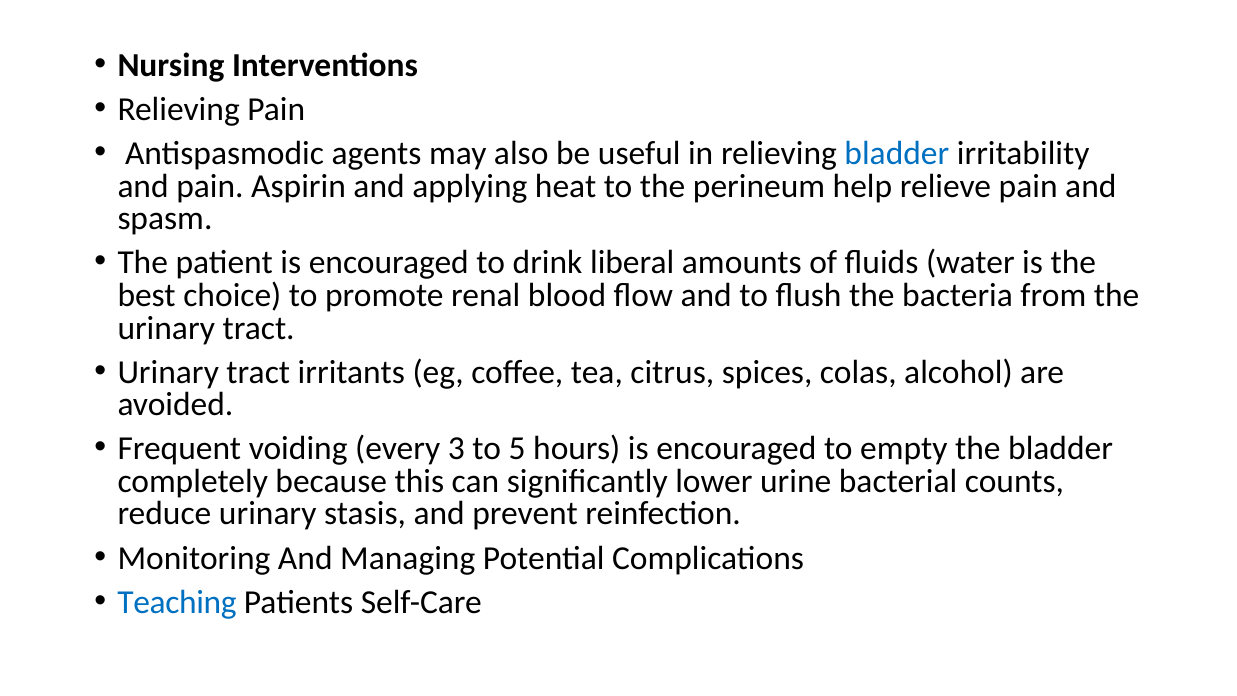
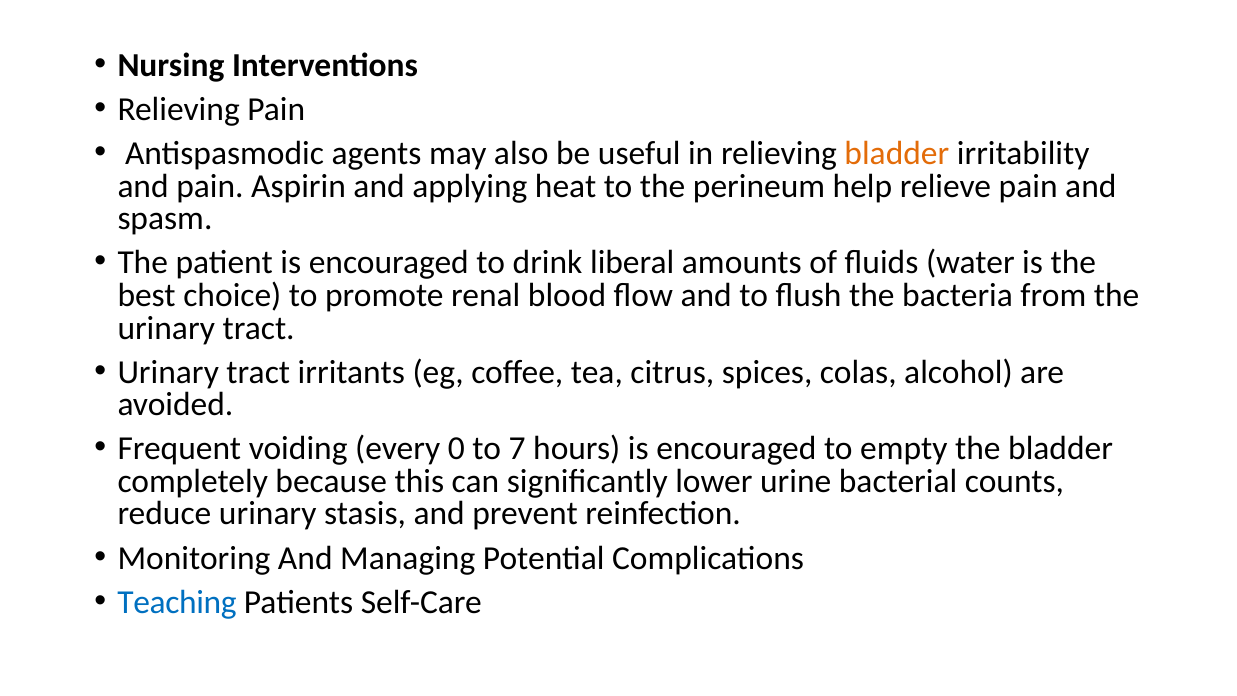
bladder at (897, 154) colour: blue -> orange
3: 3 -> 0
5: 5 -> 7
